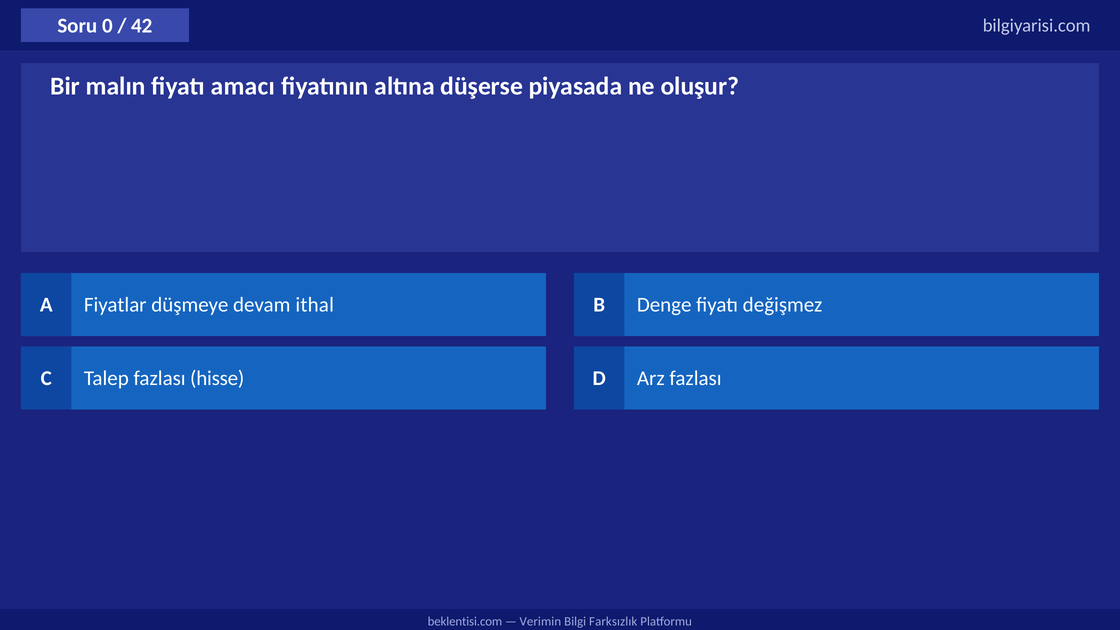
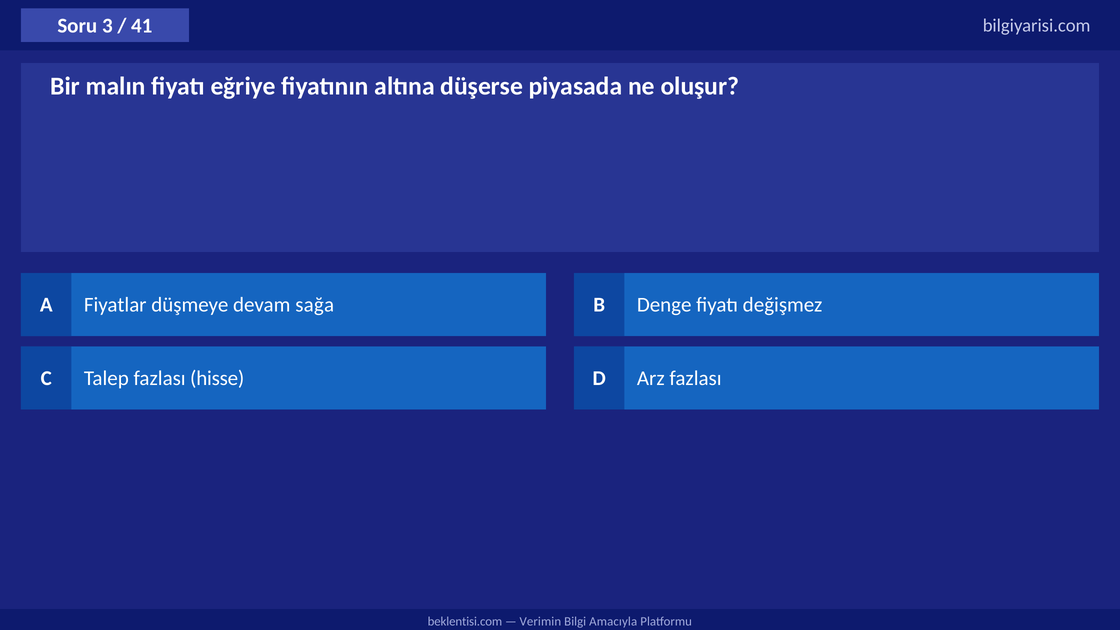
0: 0 -> 3
42: 42 -> 41
amacı: amacı -> eğriye
ithal: ithal -> sağa
Farksızlık: Farksızlık -> Amacıyla
